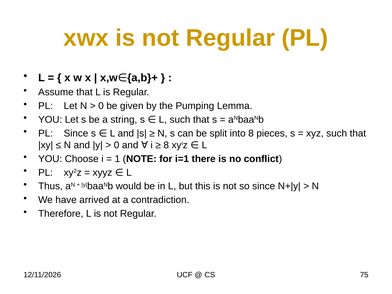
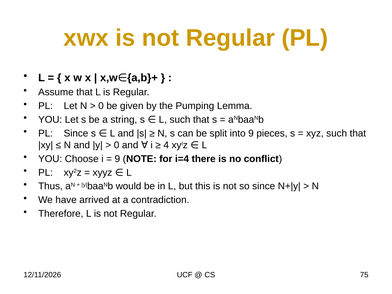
into 8: 8 -> 9
8 at (166, 145): 8 -> 4
1 at (117, 159): 1 -> 9
i=1: i=1 -> i=4
